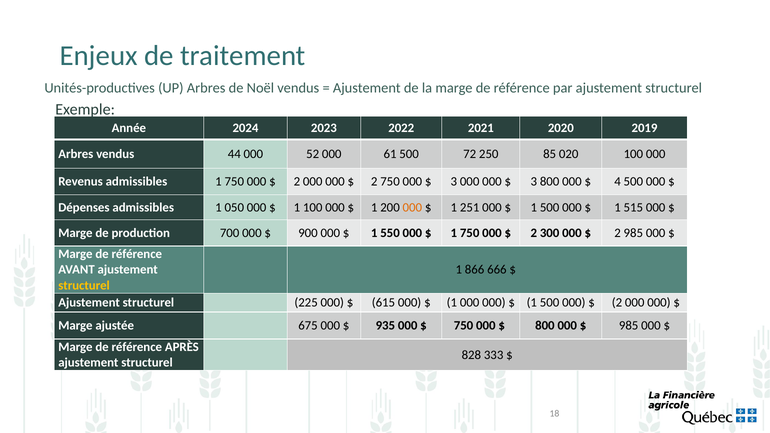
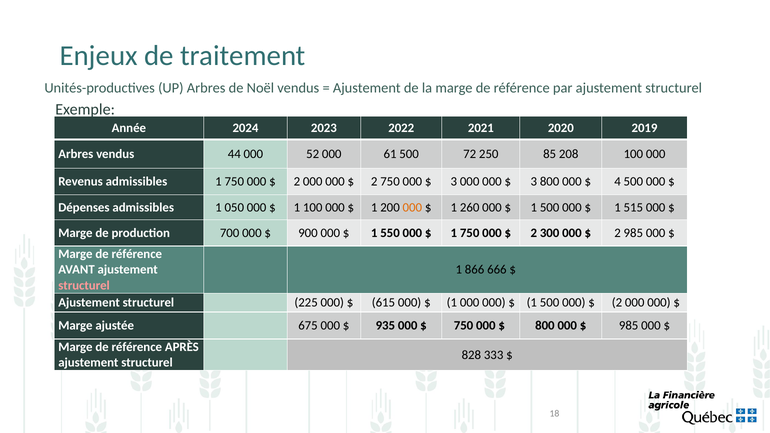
020: 020 -> 208
251: 251 -> 260
structurel at (84, 285) colour: yellow -> pink
